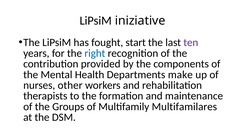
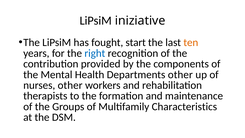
ten colour: purple -> orange
Departments make: make -> other
Multifamilares: Multifamilares -> Characteristics
